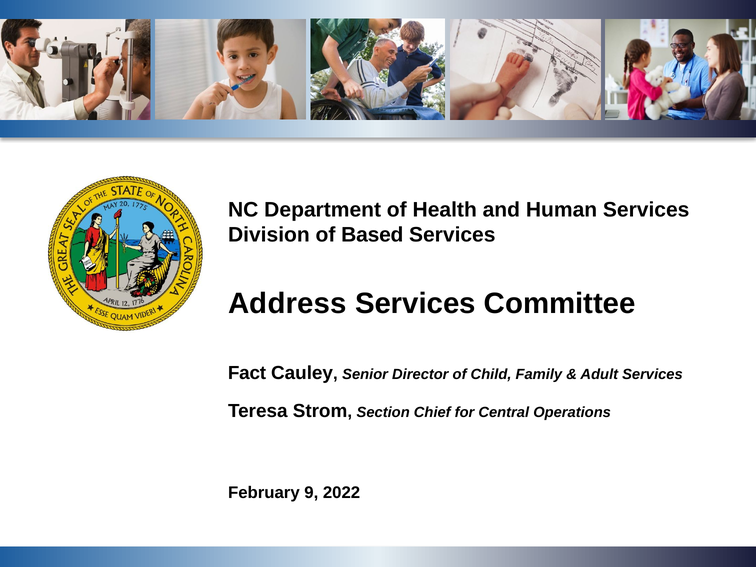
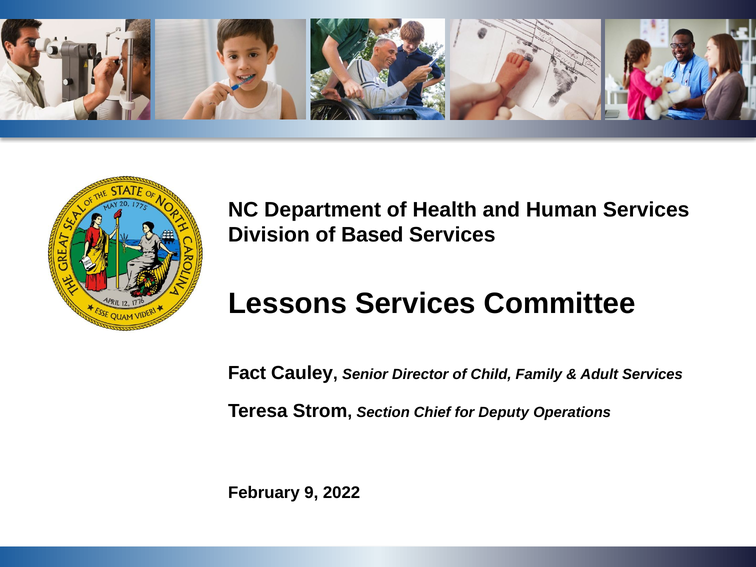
Address: Address -> Lessons
Central: Central -> Deputy
